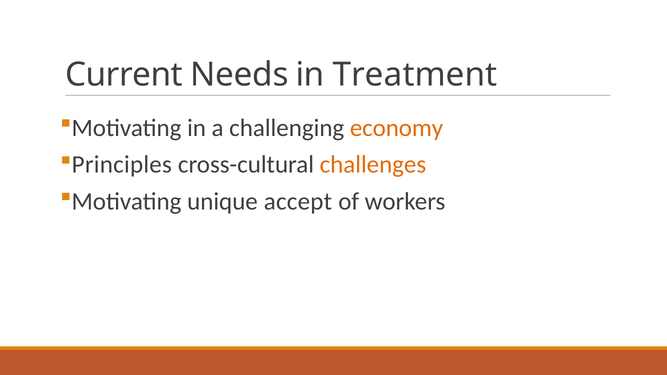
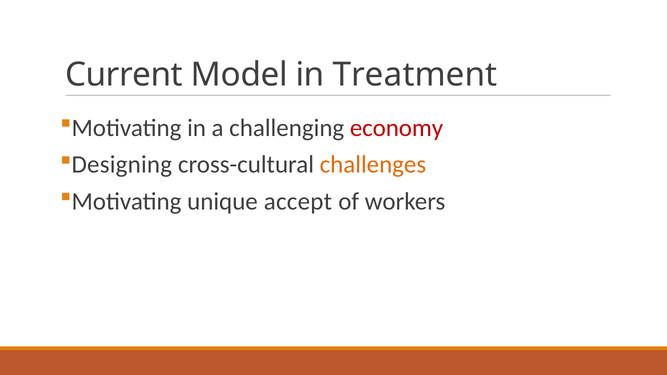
Needs: Needs -> Model
economy colour: orange -> red
Principles: Principles -> Designing
